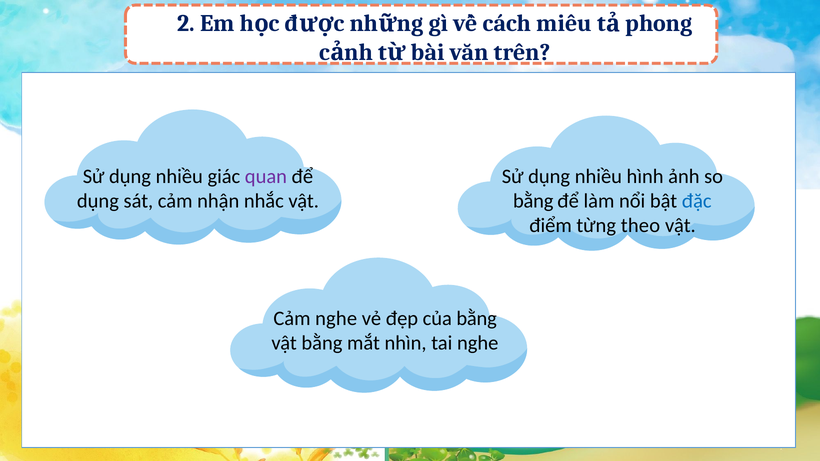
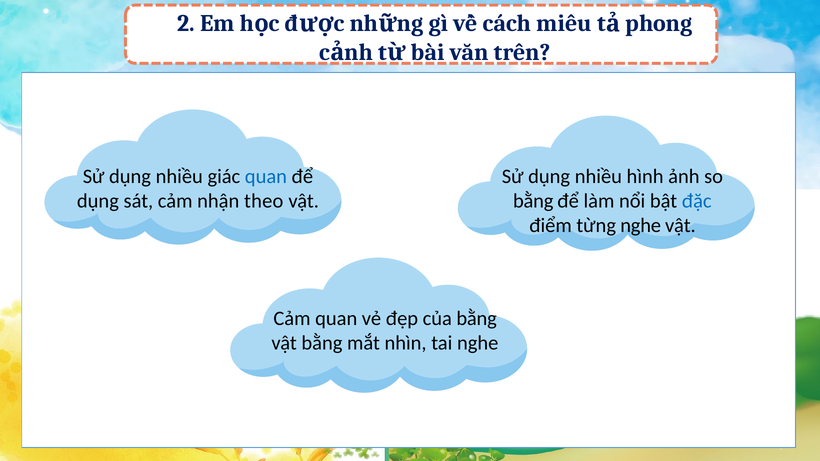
quan at (266, 177) colour: purple -> blue
nhắc: nhắc -> theo
từng theo: theo -> nghe
Cảm nghe: nghe -> quan
